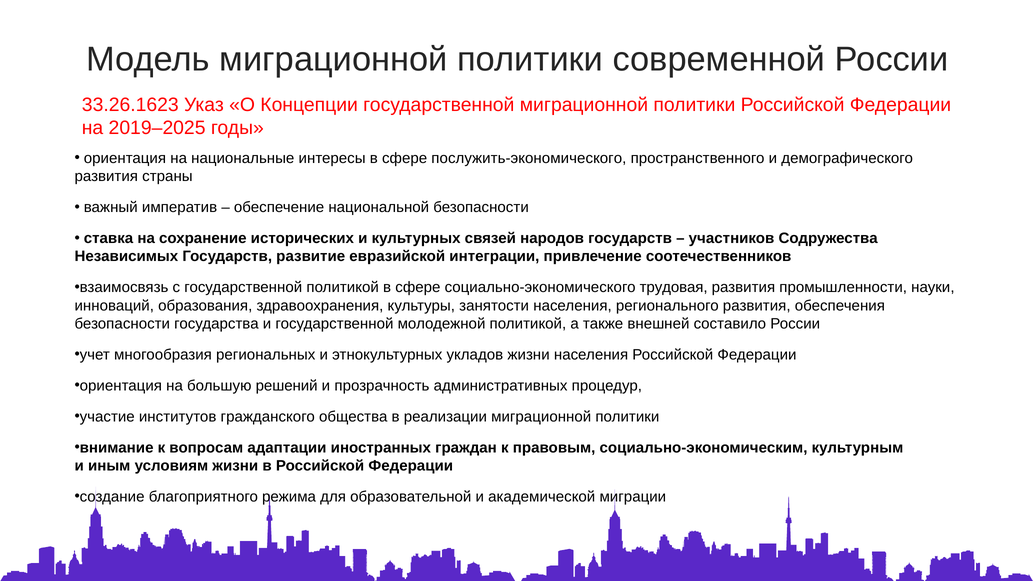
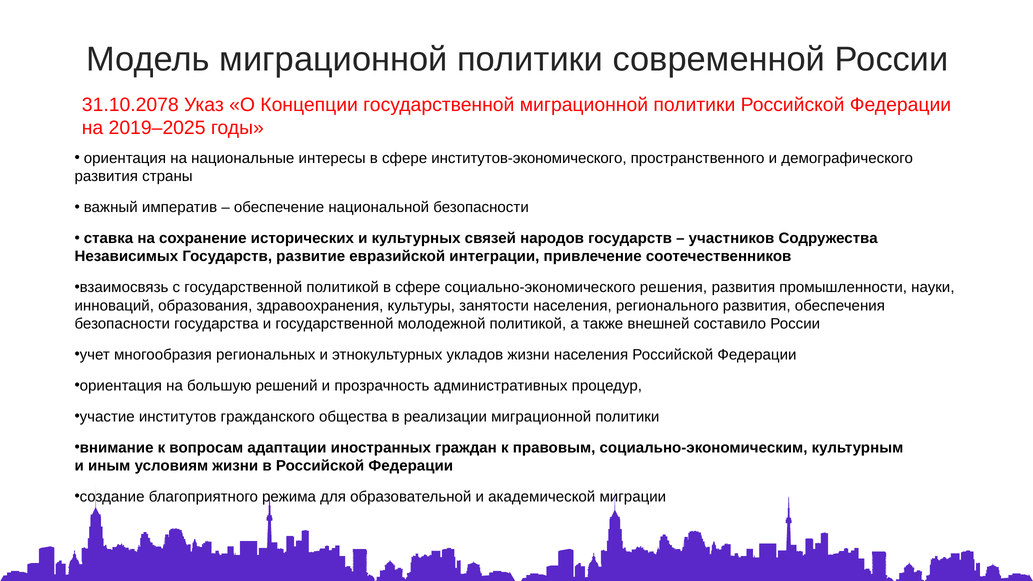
33.26.1623: 33.26.1623 -> 31.10.2078
послужить-экономического: послужить-экономического -> институтов-экономического
трудовая: трудовая -> решения
